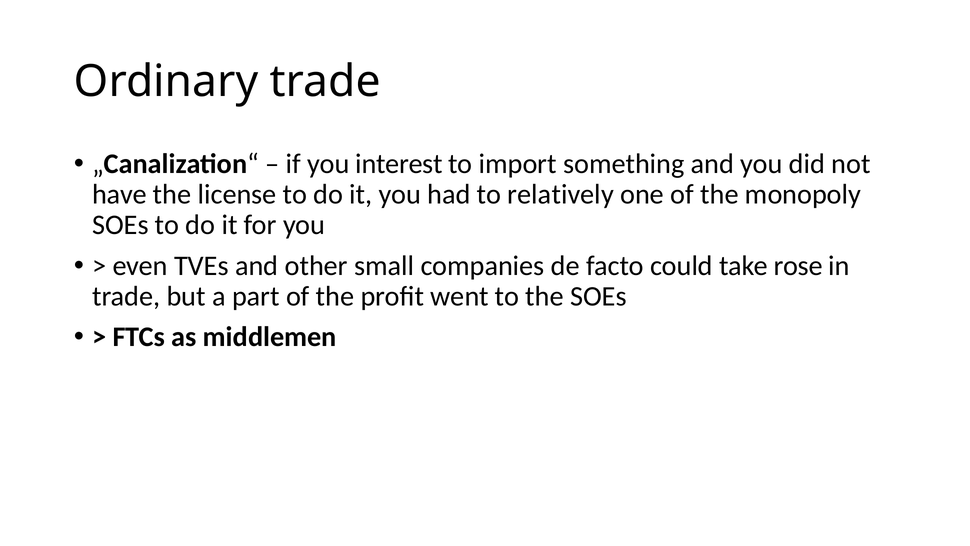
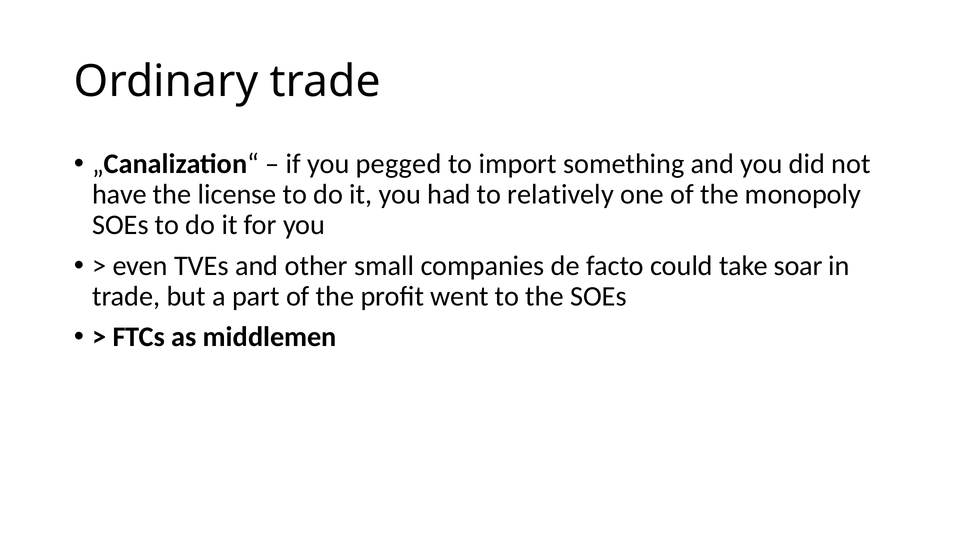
interest: interest -> pegged
rose: rose -> soar
